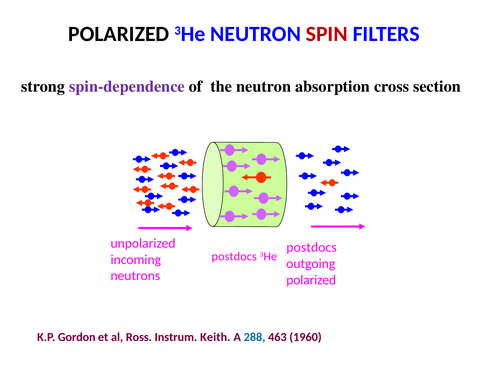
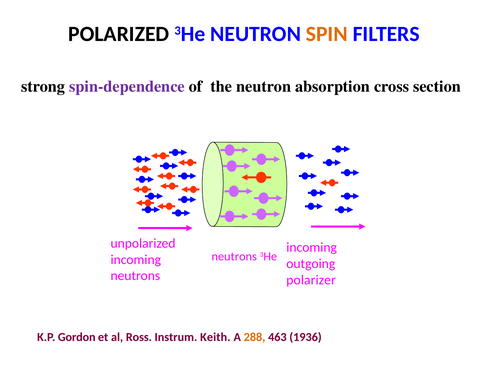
SPIN colour: red -> orange
postdocs at (312, 247): postdocs -> incoming
postdocs at (234, 256): postdocs -> neutrons
polarized at (311, 280): polarized -> polarizer
288 colour: blue -> orange
1960: 1960 -> 1936
